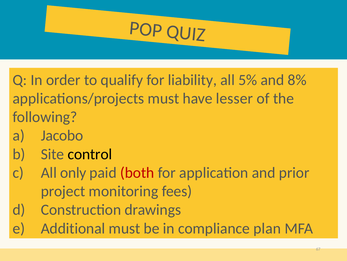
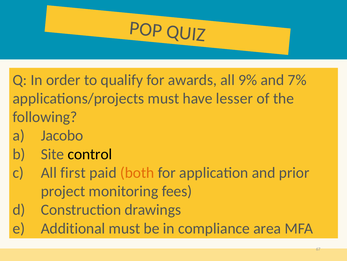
liability: liability -> awards
5%: 5% -> 9%
8%: 8% -> 7%
only: only -> first
both colour: red -> orange
plan: plan -> area
